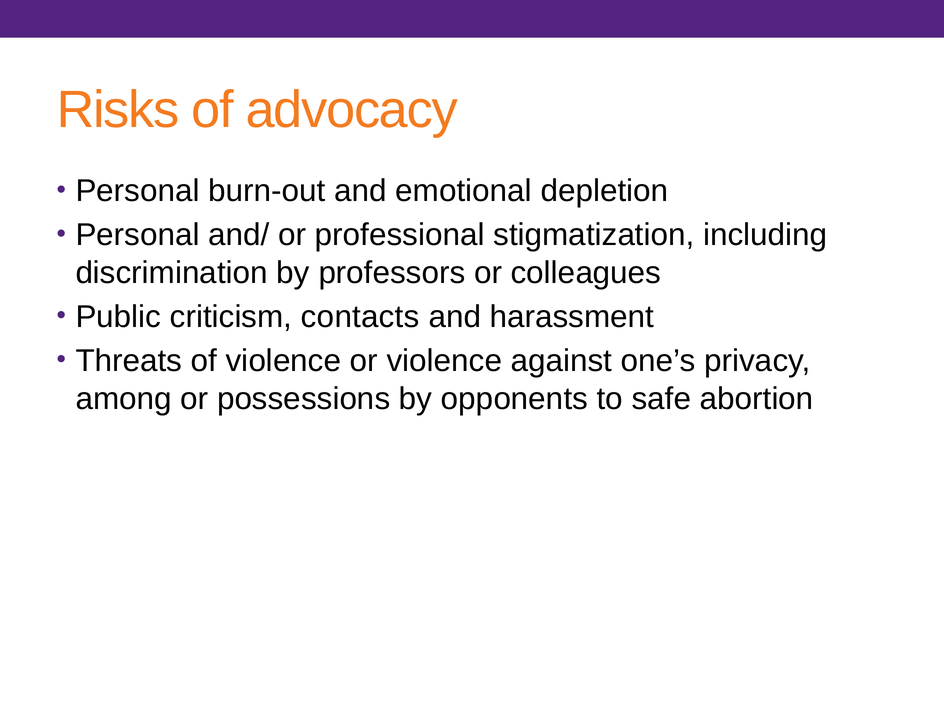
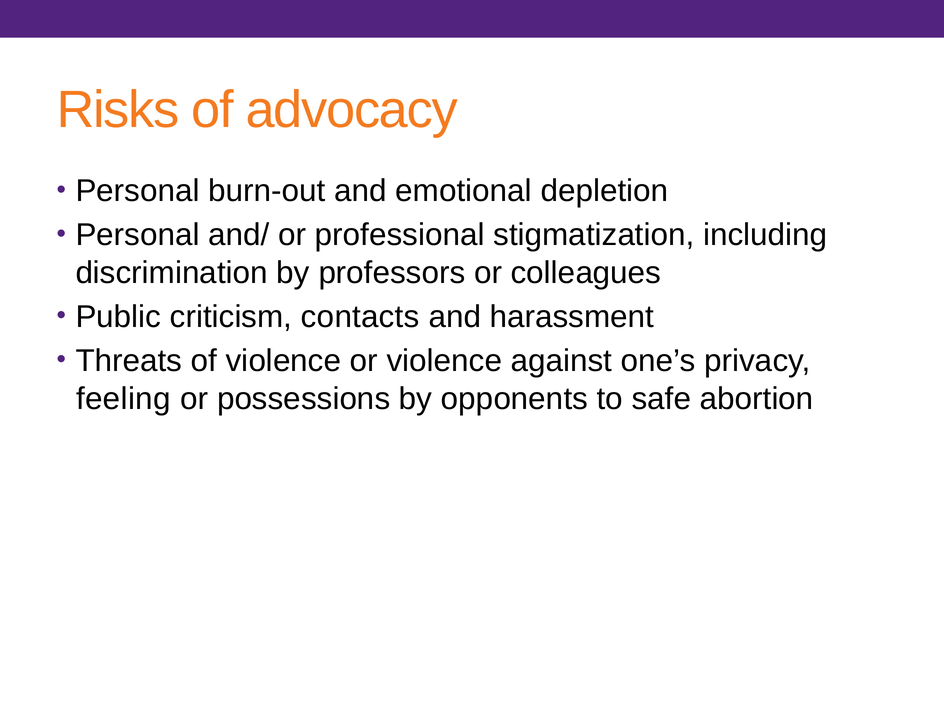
among: among -> feeling
